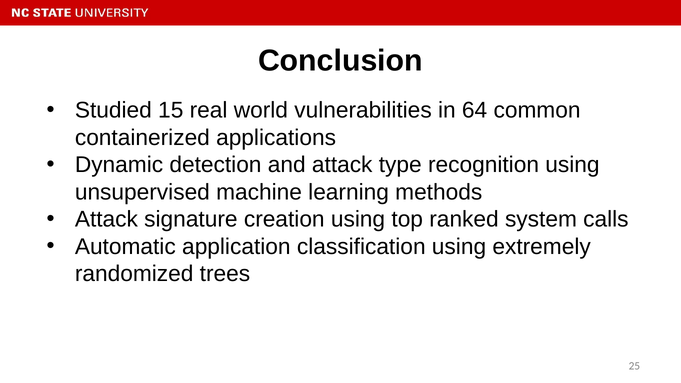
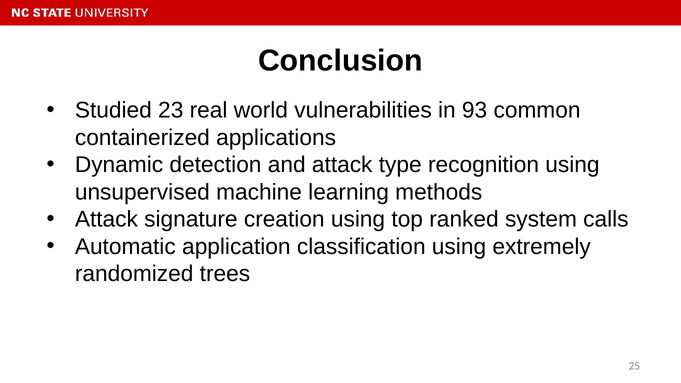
15: 15 -> 23
64: 64 -> 93
